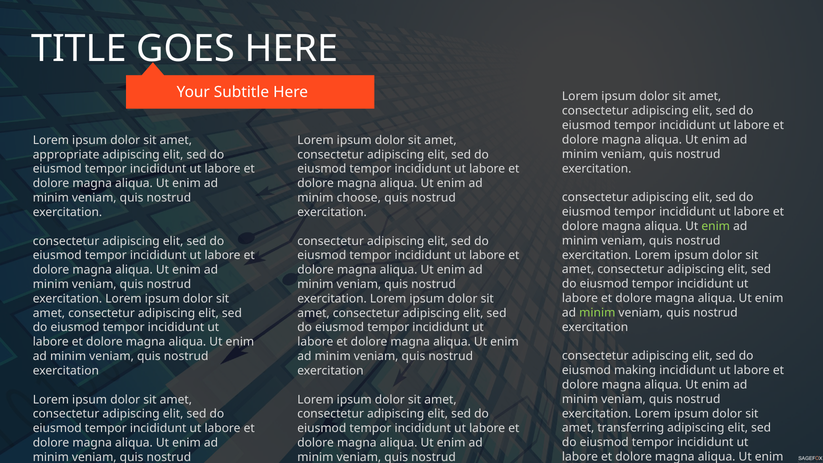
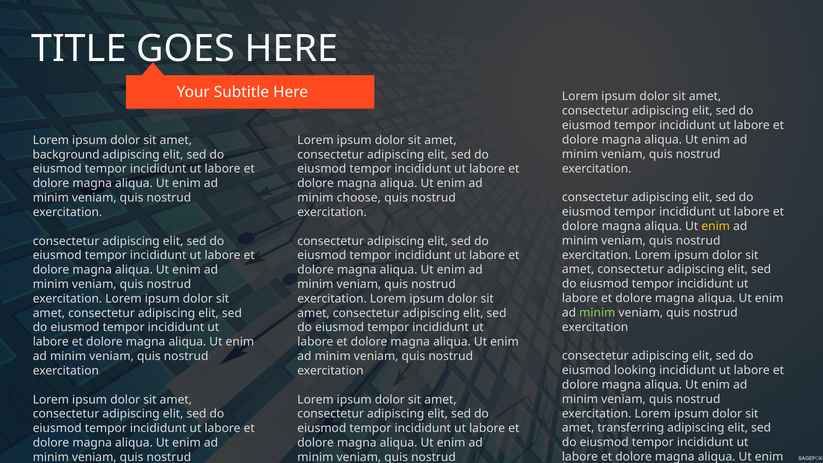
appropriate: appropriate -> background
enim at (716, 226) colour: light green -> yellow
making: making -> looking
